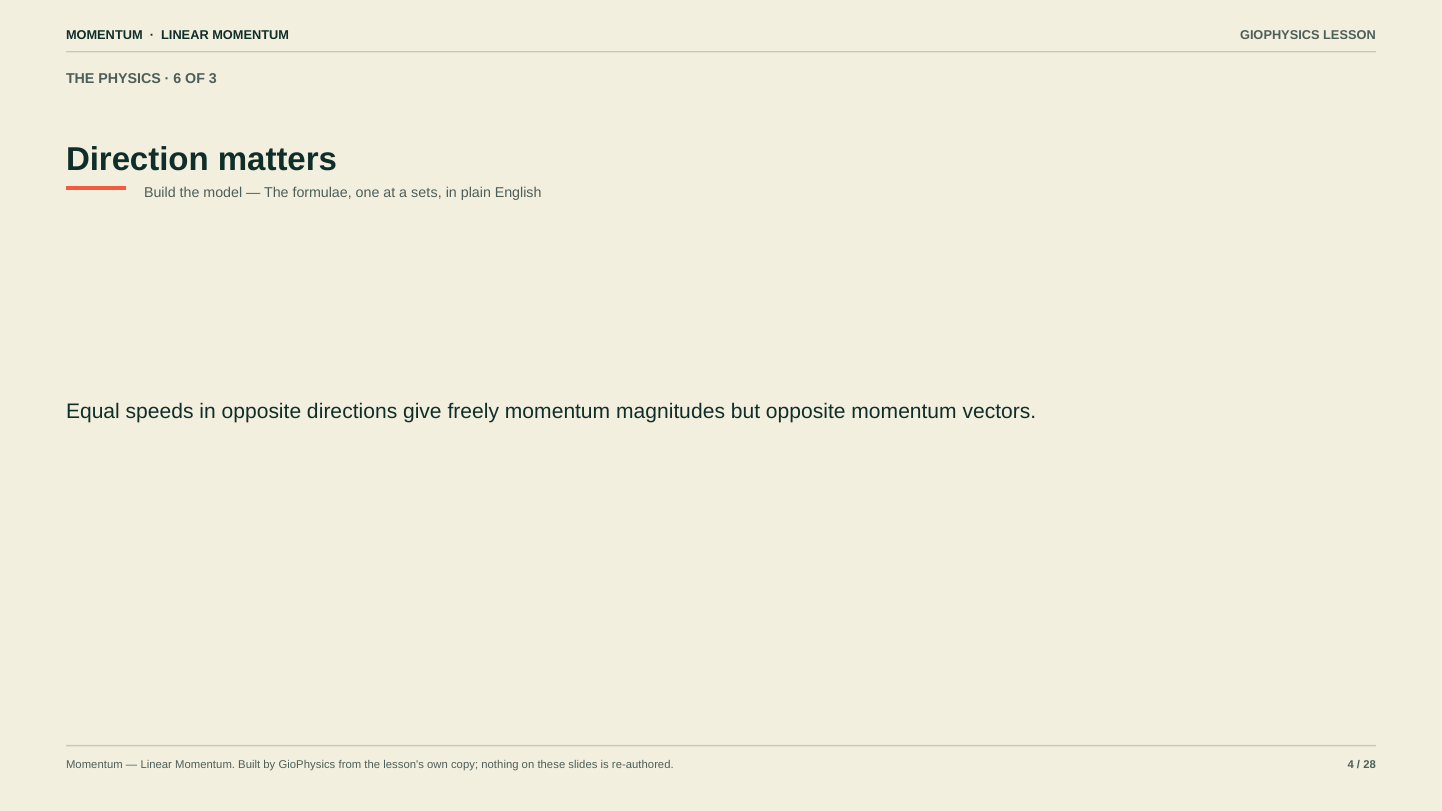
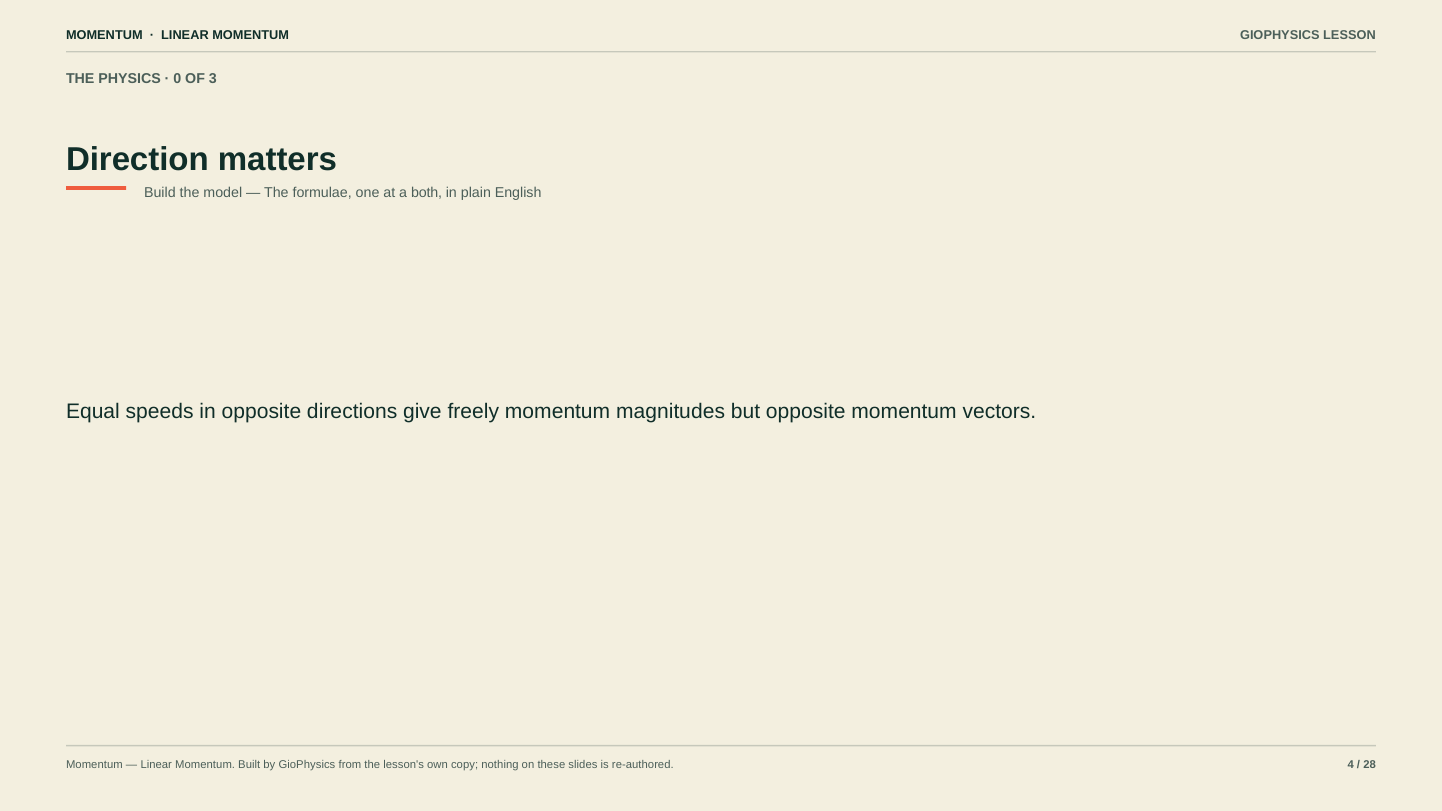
6: 6 -> 0
sets: sets -> both
